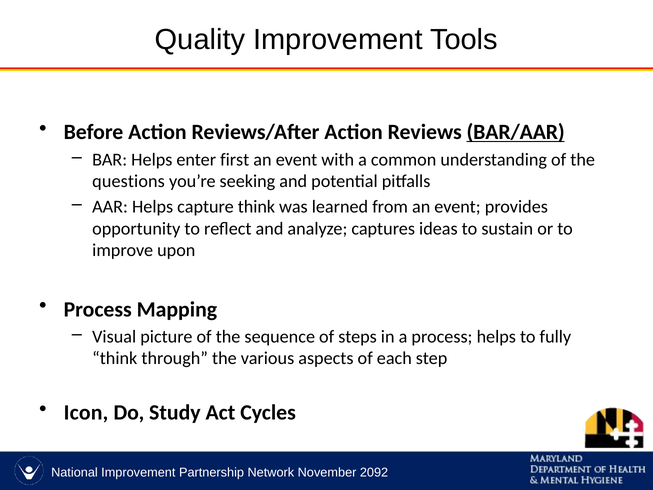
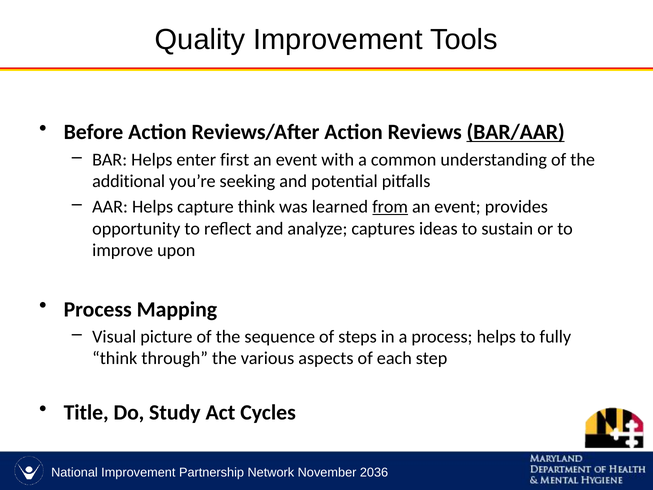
questions: questions -> additional
from underline: none -> present
Icon: Icon -> Title
2092: 2092 -> 2036
